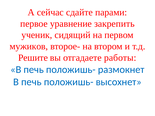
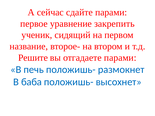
мужиков: мужиков -> название
отгадаете работы: работы -> парами
печь at (31, 82): печь -> баба
